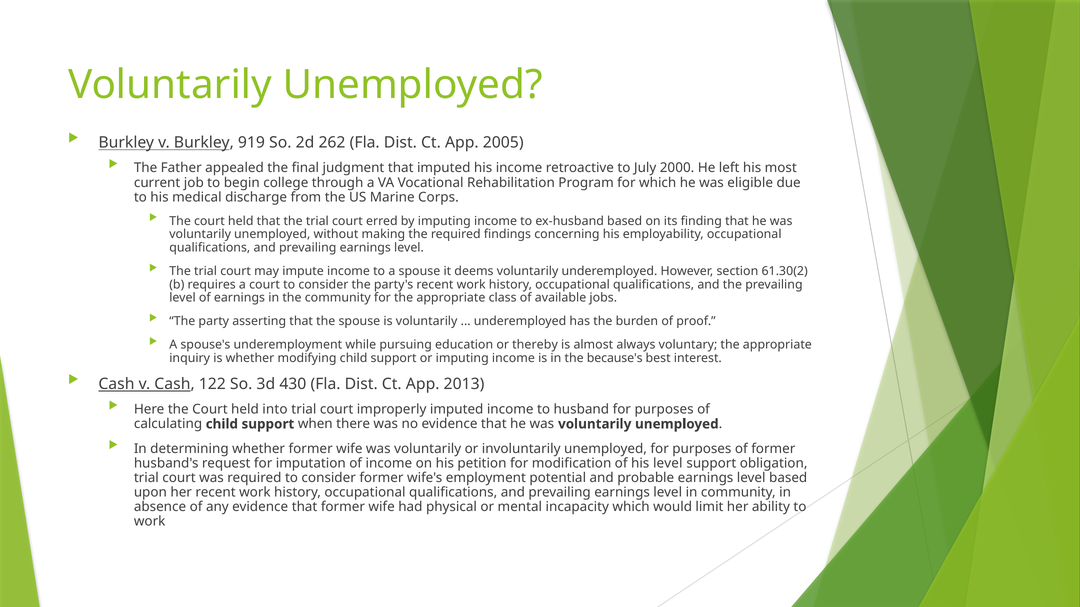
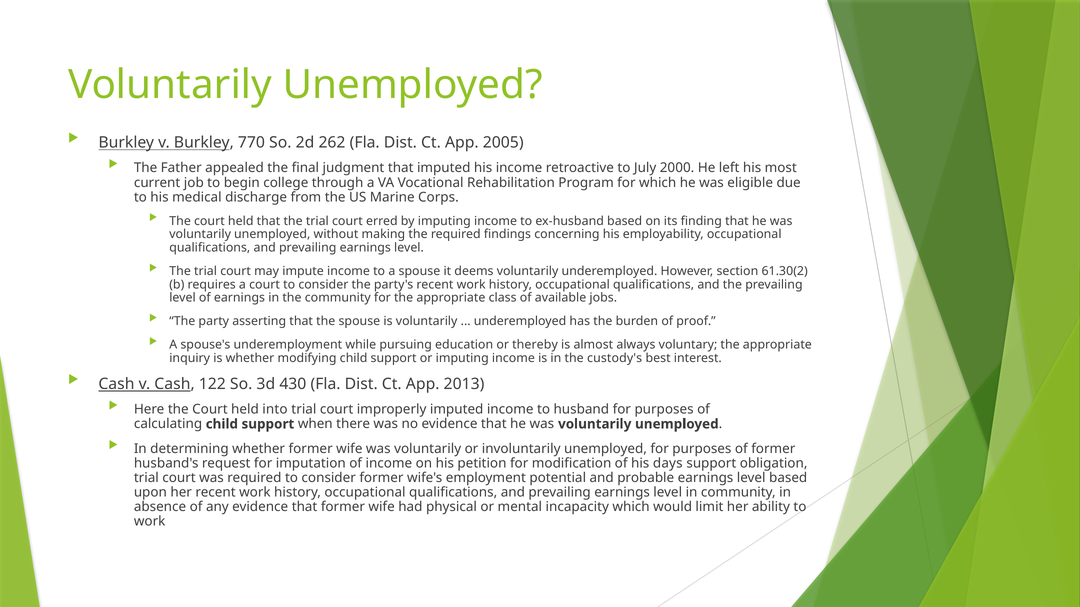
919: 919 -> 770
because's: because's -> custody's
his level: level -> days
